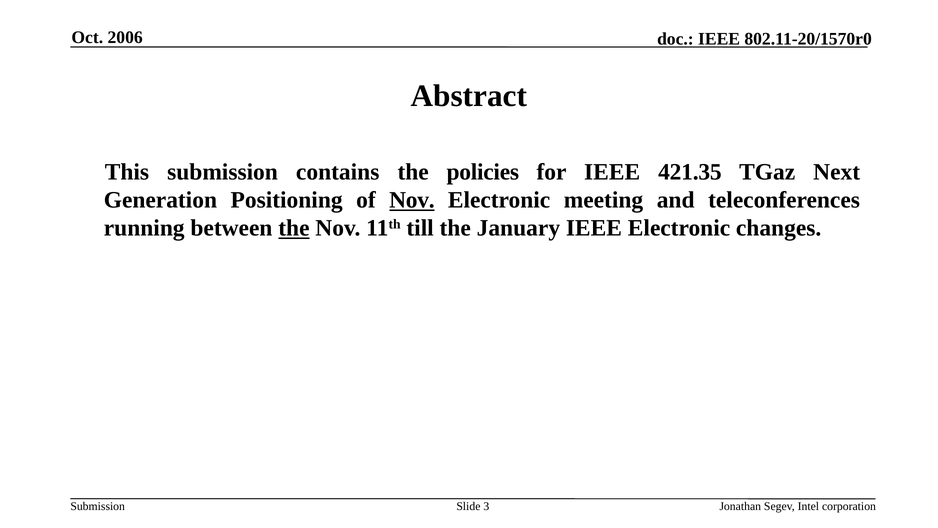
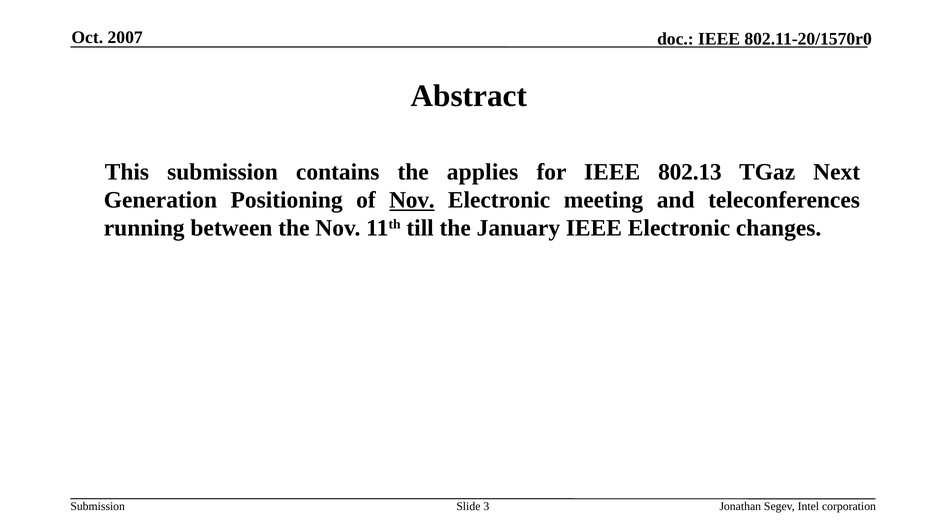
2006: 2006 -> 2007
policies: policies -> applies
421.35: 421.35 -> 802.13
the at (294, 228) underline: present -> none
